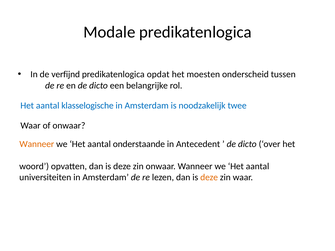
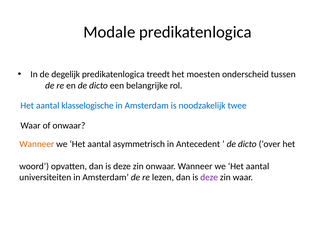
verfijnd: verfijnd -> degelijk
opdat: opdat -> treedt
onderstaande: onderstaande -> asymmetrisch
deze at (209, 178) colour: orange -> purple
